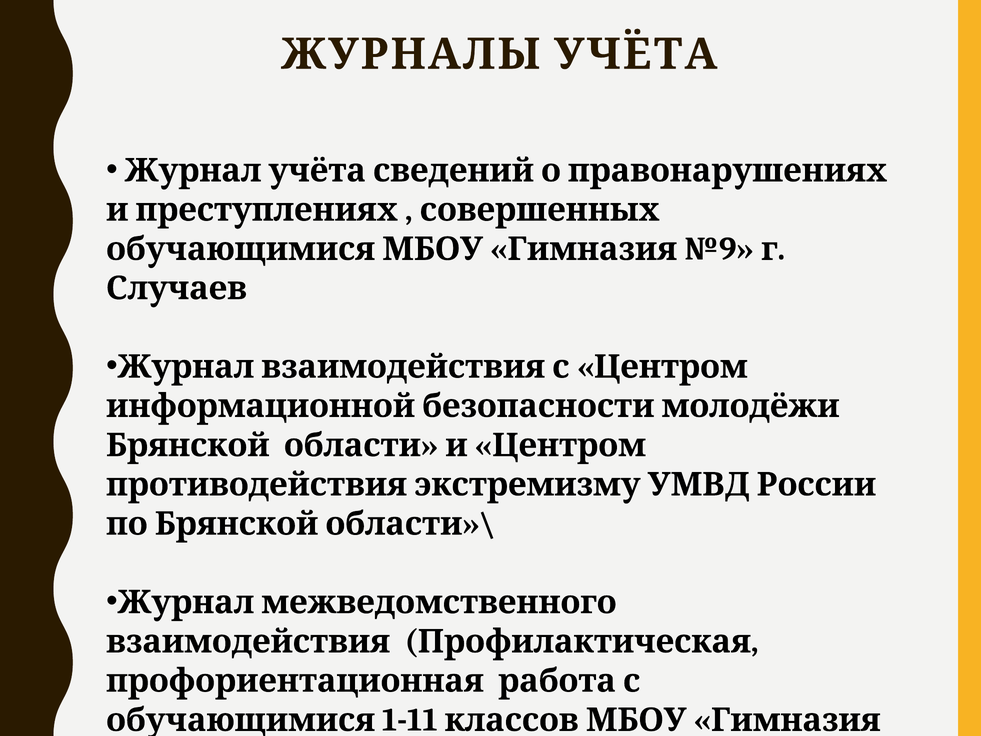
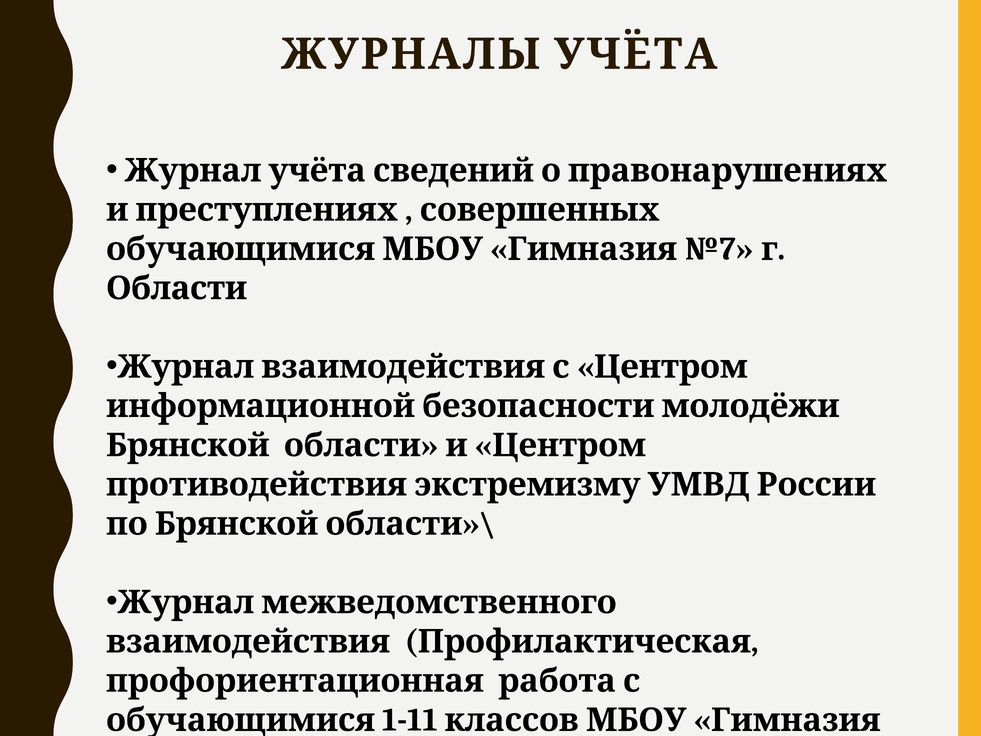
№9: №9 -> №7
Случаев at (177, 288): Случаев -> Области
